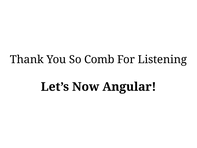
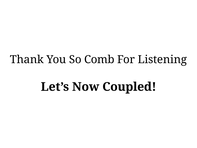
Angular: Angular -> Coupled
